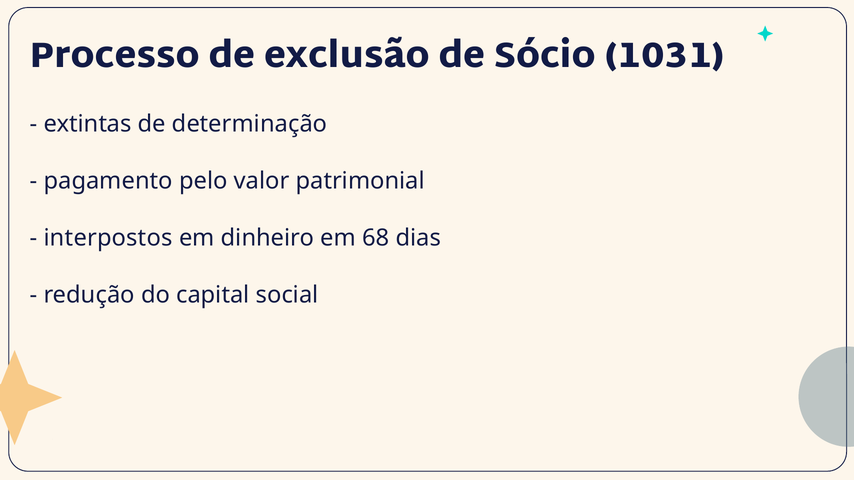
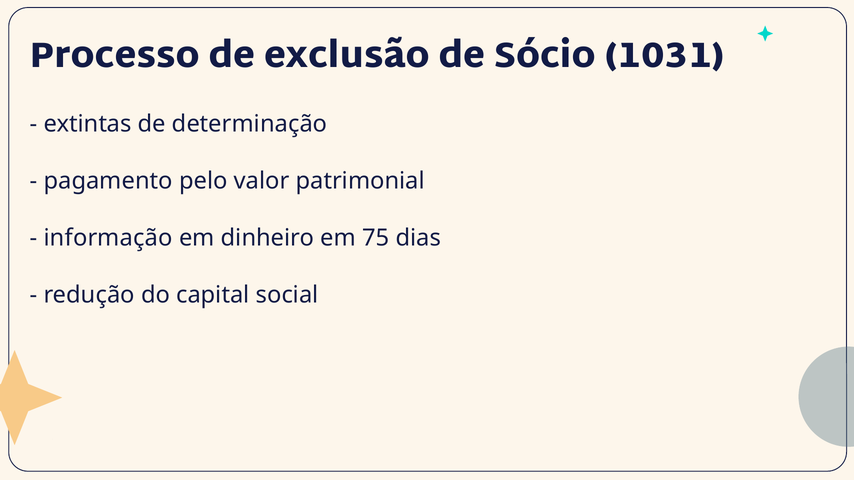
interpostos: interpostos -> informação
68: 68 -> 75
